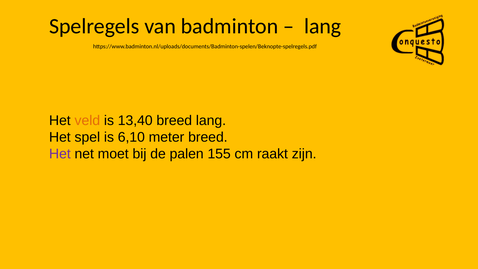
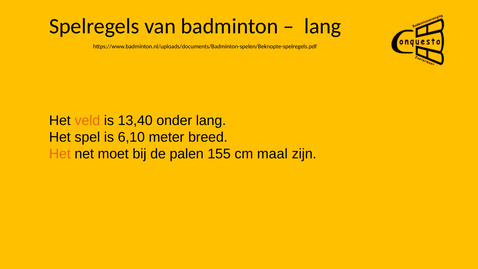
13,40 breed: breed -> onder
Het at (60, 154) colour: purple -> orange
raakt: raakt -> maal
